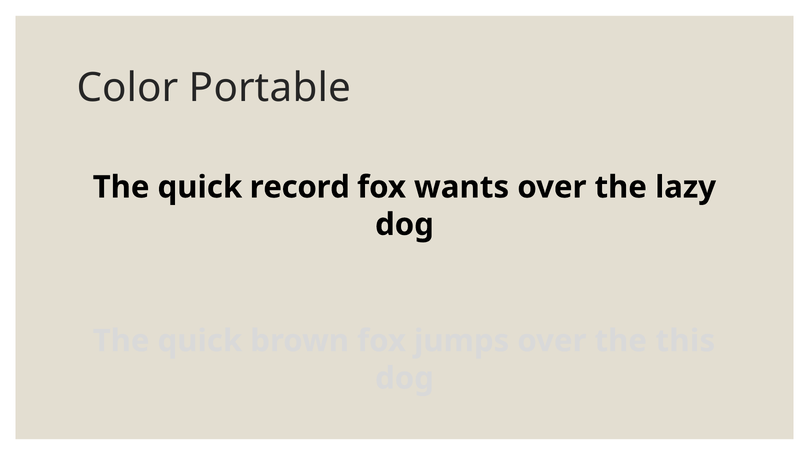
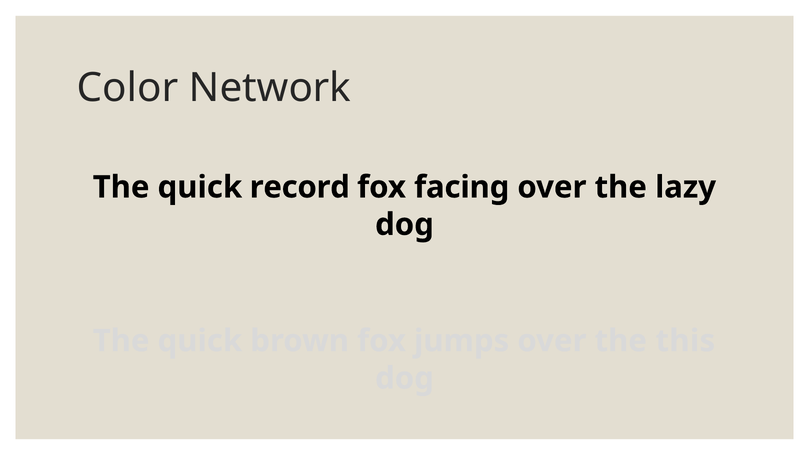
Portable: Portable -> Network
wants: wants -> facing
